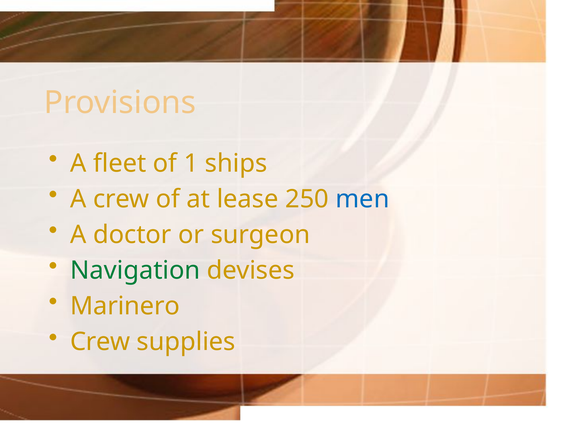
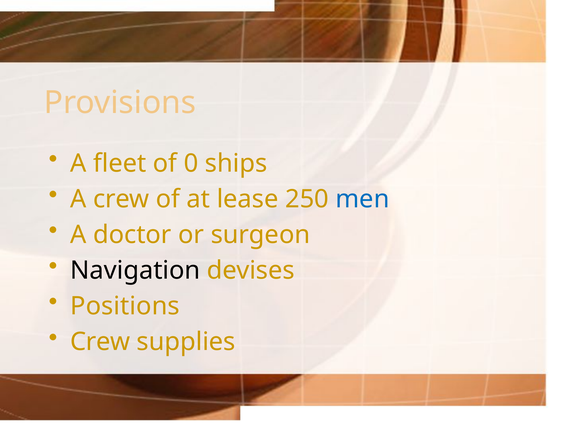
1: 1 -> 0
Navigation colour: green -> black
Marinero: Marinero -> Positions
